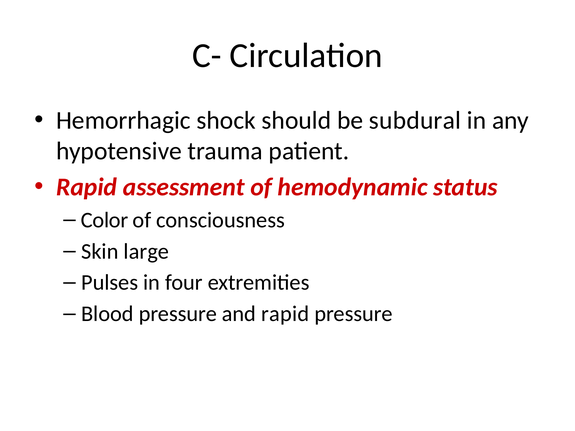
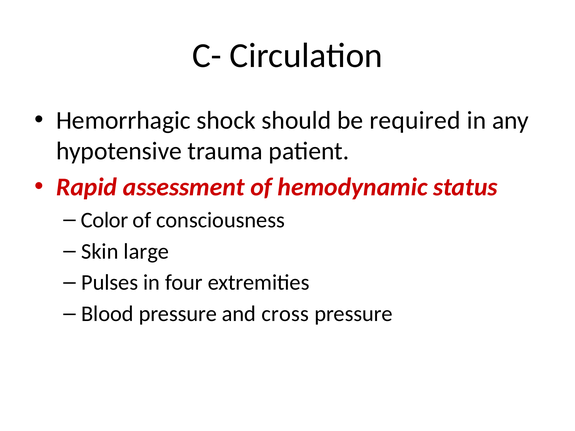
subdural: subdural -> required
and rapid: rapid -> cross
